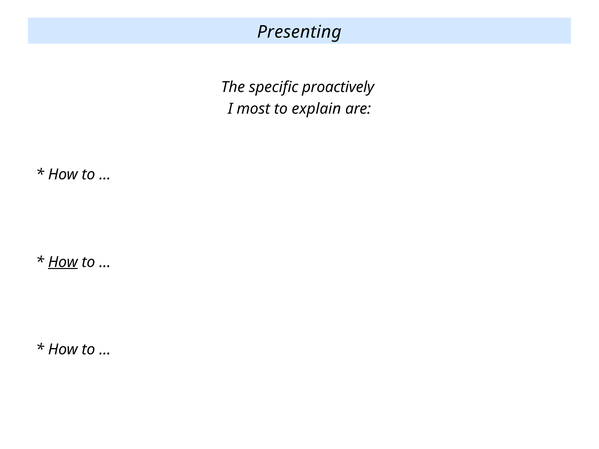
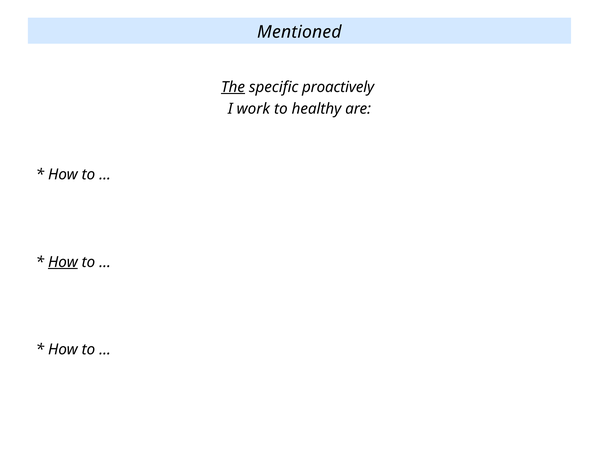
Presenting: Presenting -> Mentioned
The underline: none -> present
most: most -> work
explain: explain -> healthy
